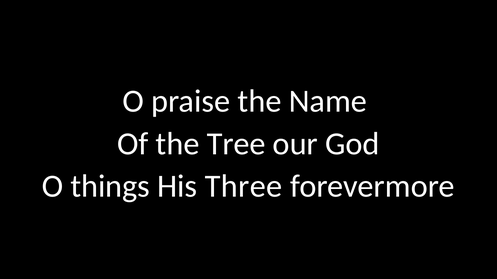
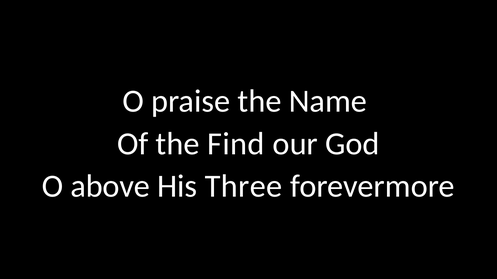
Tree: Tree -> Find
things: things -> above
